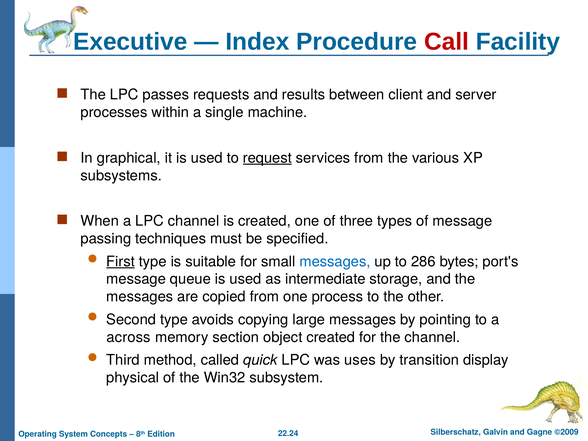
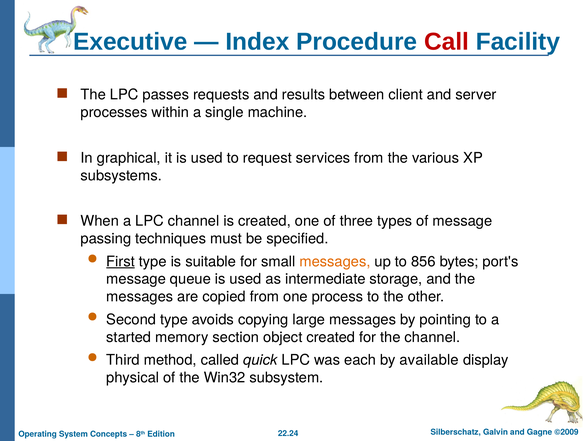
request underline: present -> none
messages at (335, 261) colour: blue -> orange
286: 286 -> 856
across: across -> started
uses: uses -> each
transition: transition -> available
